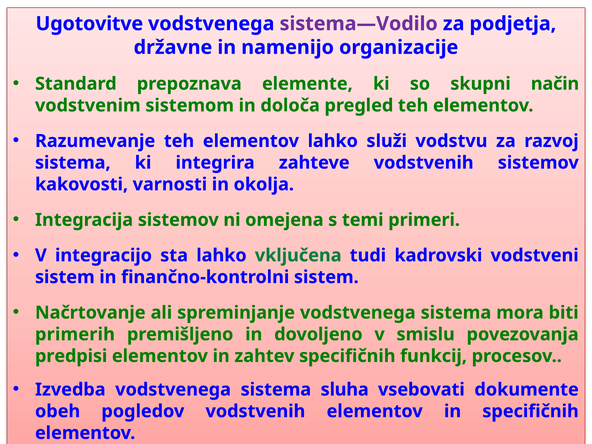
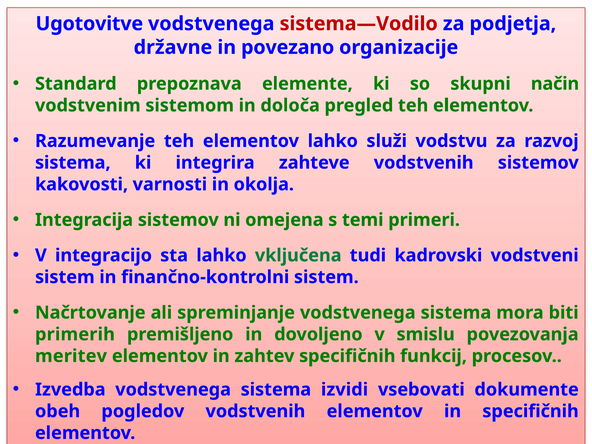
sistema—Vodilo colour: purple -> red
namenijo: namenijo -> povezano
predpisi: predpisi -> meritev
sluha: sluha -> izvidi
